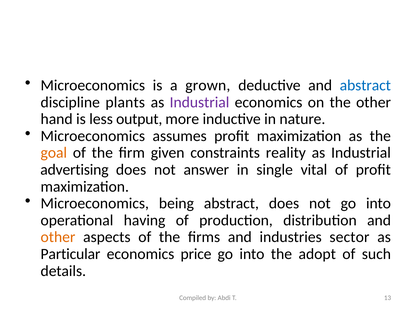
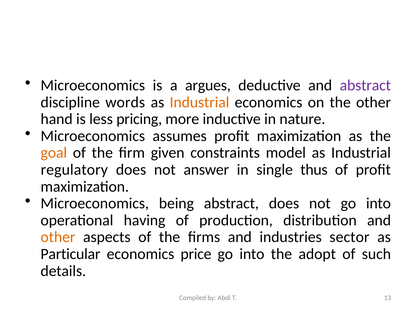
grown: grown -> argues
abstract at (365, 85) colour: blue -> purple
plants: plants -> words
Industrial at (200, 102) colour: purple -> orange
output: output -> pricing
reality: reality -> model
advertising: advertising -> regulatory
vital: vital -> thus
